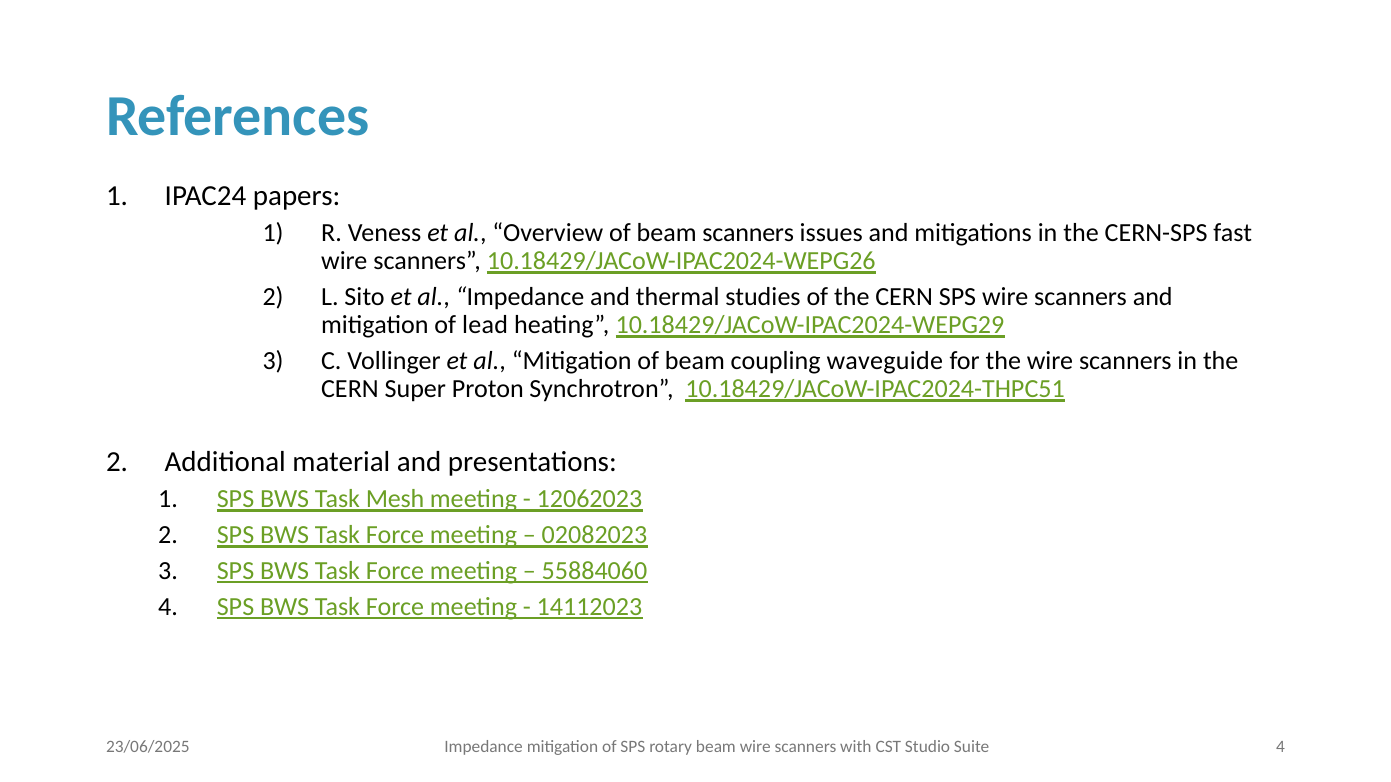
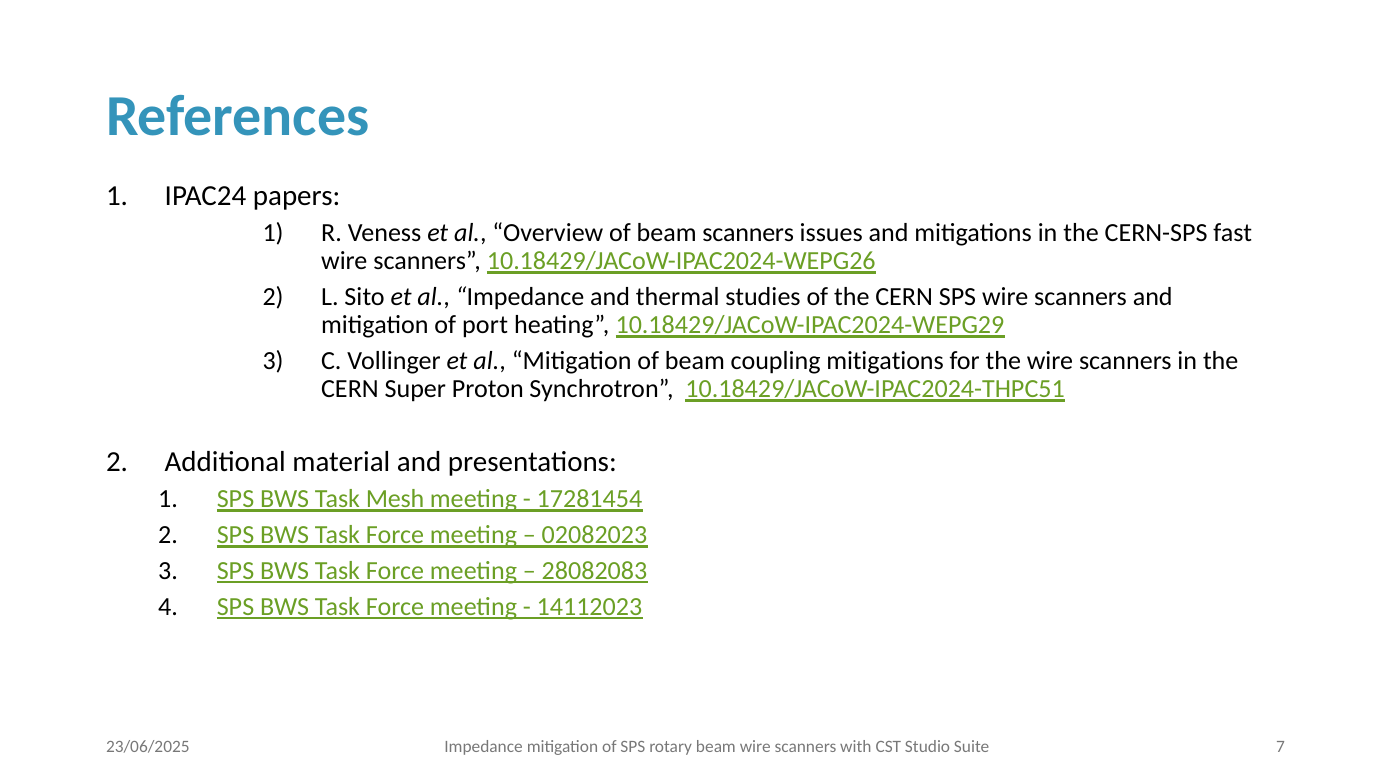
lead: lead -> port
coupling waveguide: waveguide -> mitigations
12062023: 12062023 -> 17281454
55884060: 55884060 -> 28082083
Suite 4: 4 -> 7
